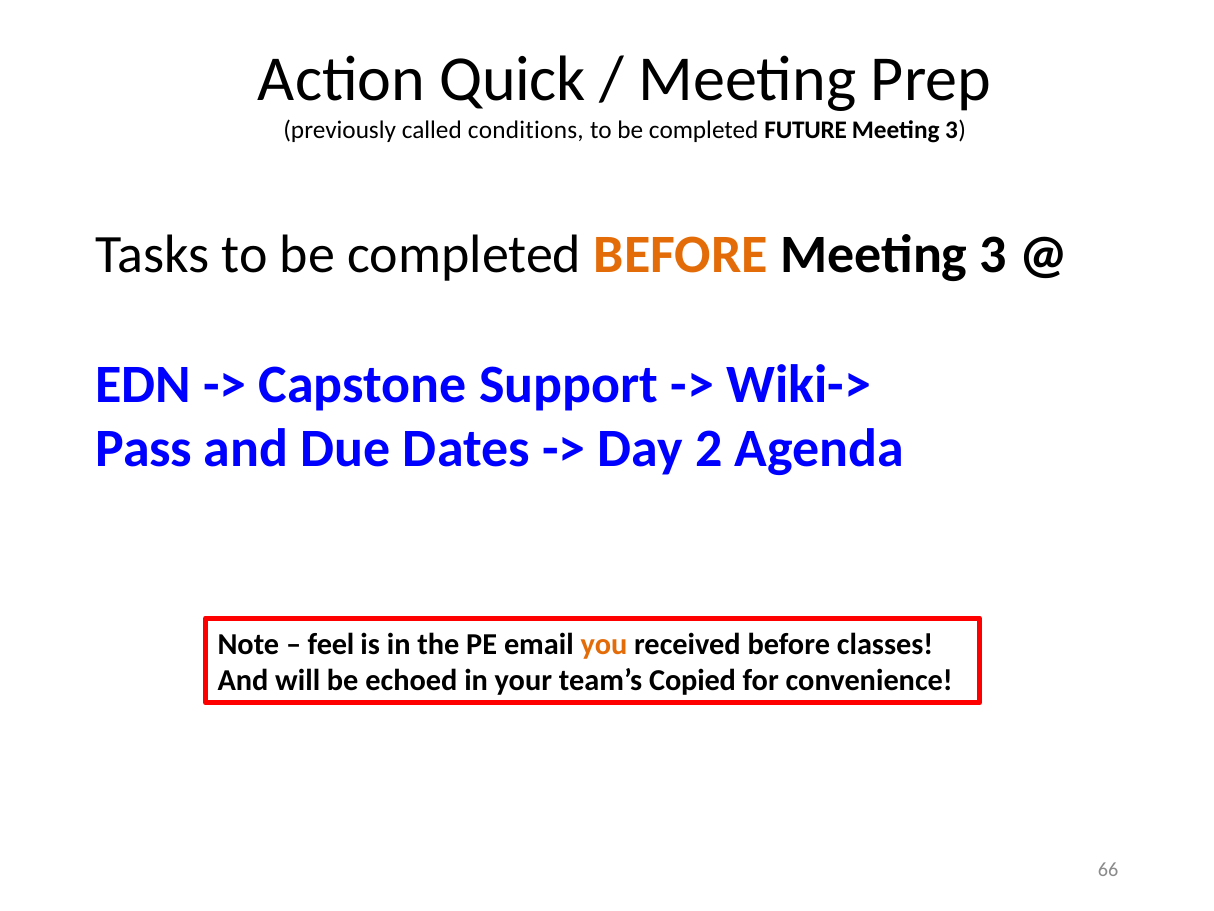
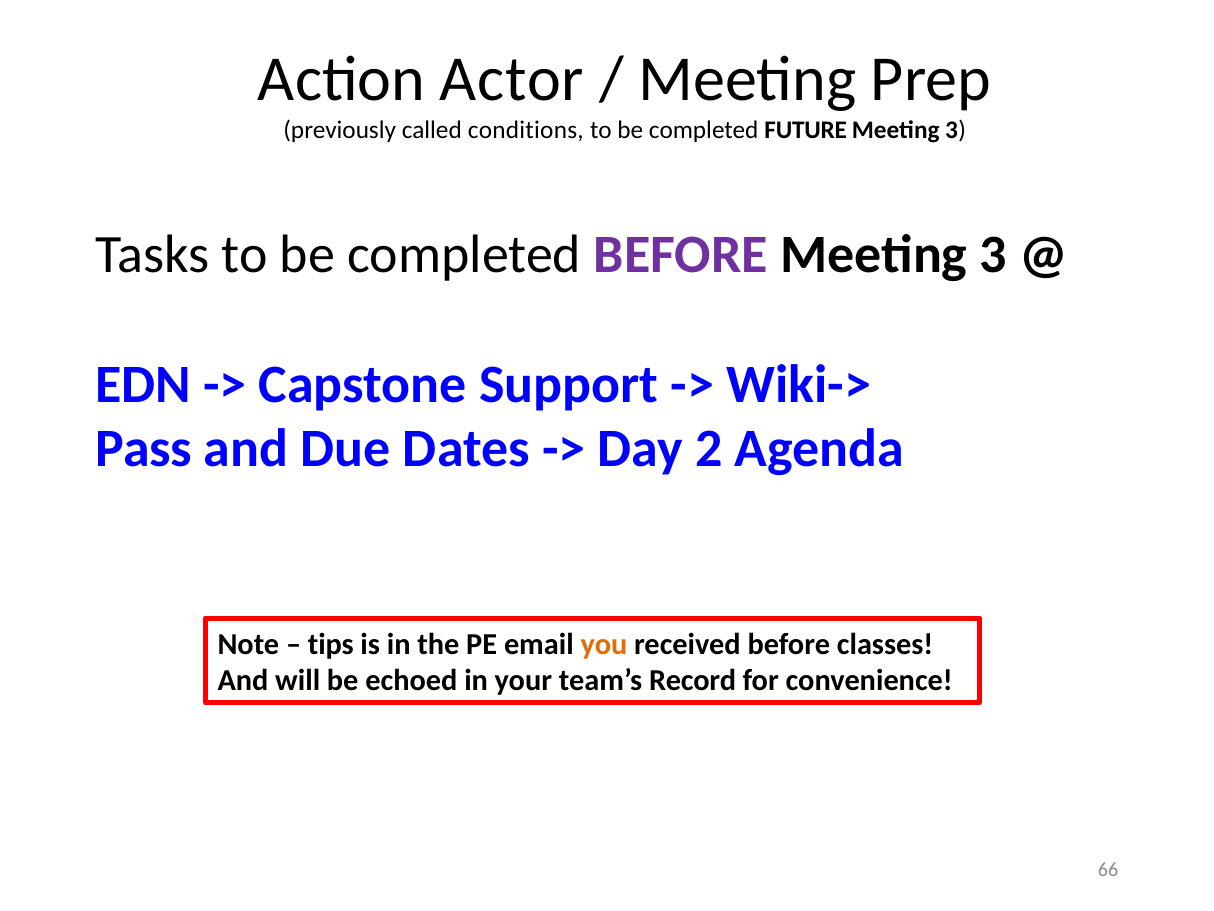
Quick: Quick -> Actor
BEFORE at (681, 255) colour: orange -> purple
feel: feel -> tips
Copied: Copied -> Record
